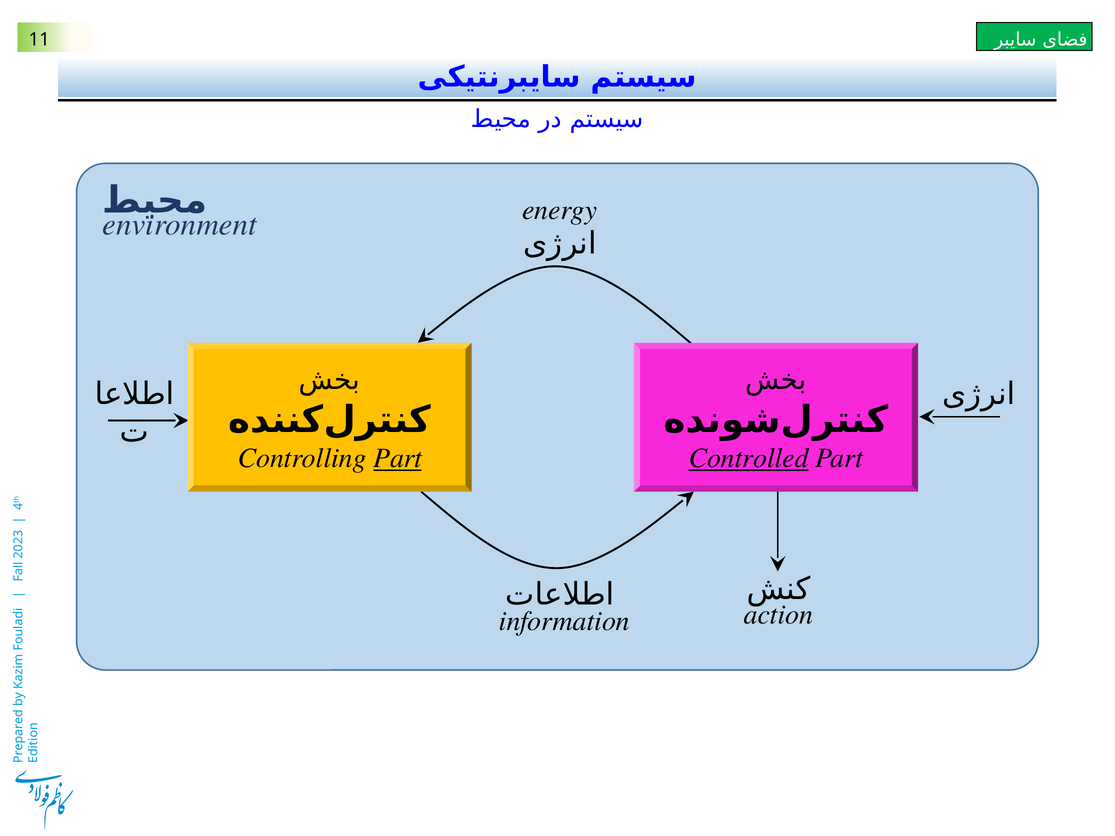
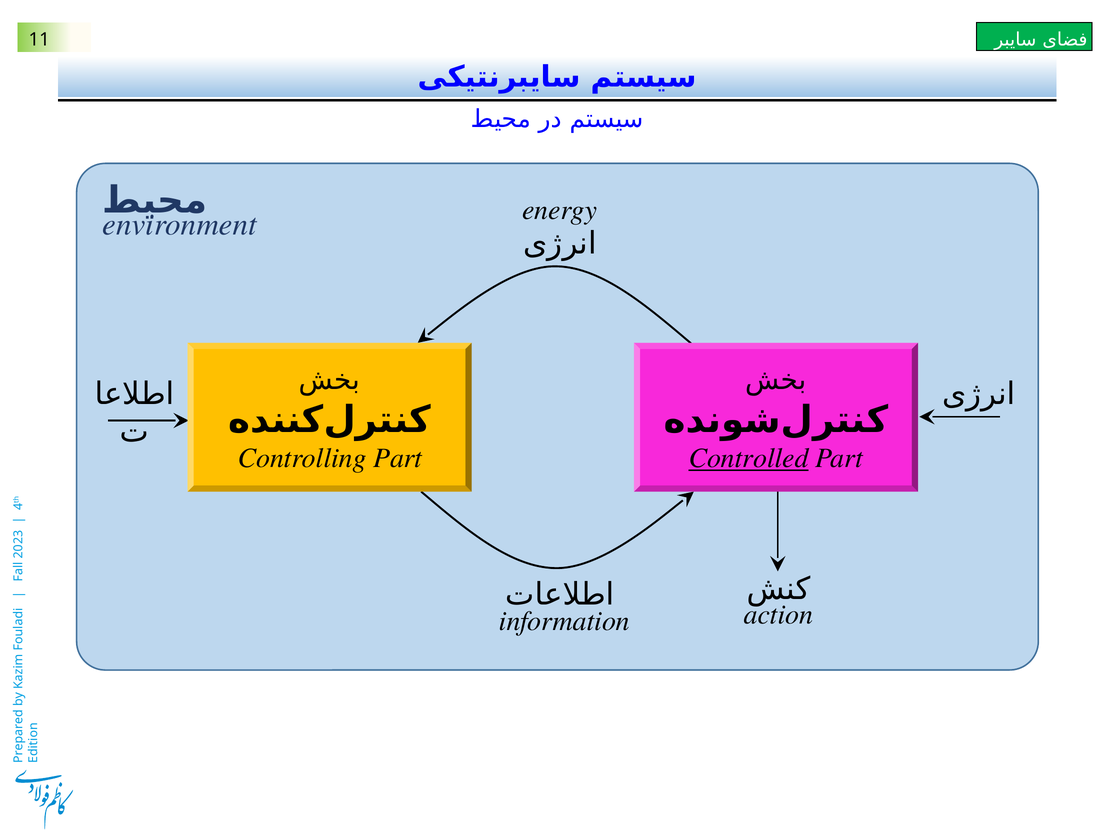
Part at (398, 458) underline: present -> none
